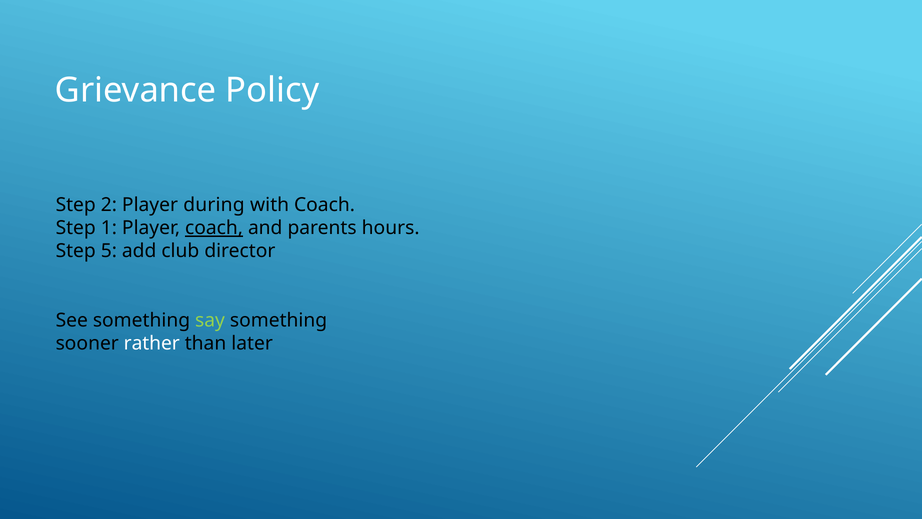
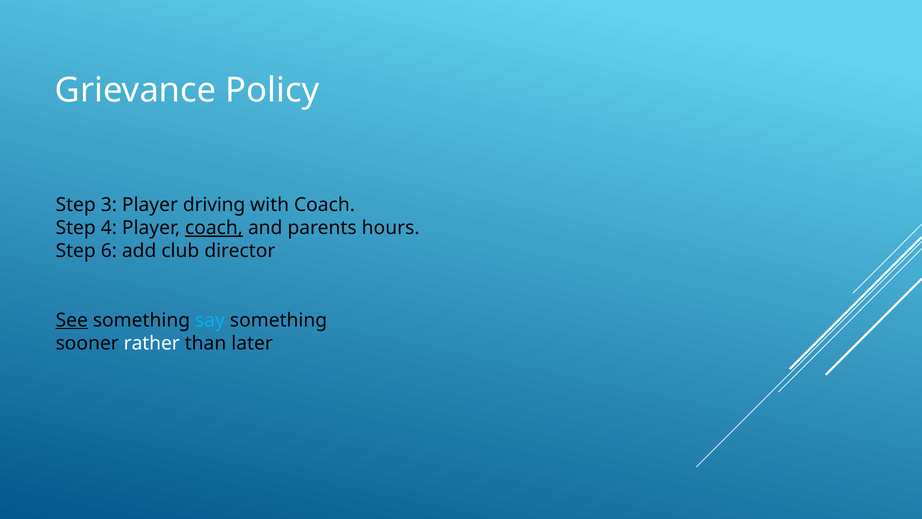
2: 2 -> 3
during: during -> driving
1: 1 -> 4
5: 5 -> 6
See underline: none -> present
say colour: light green -> light blue
